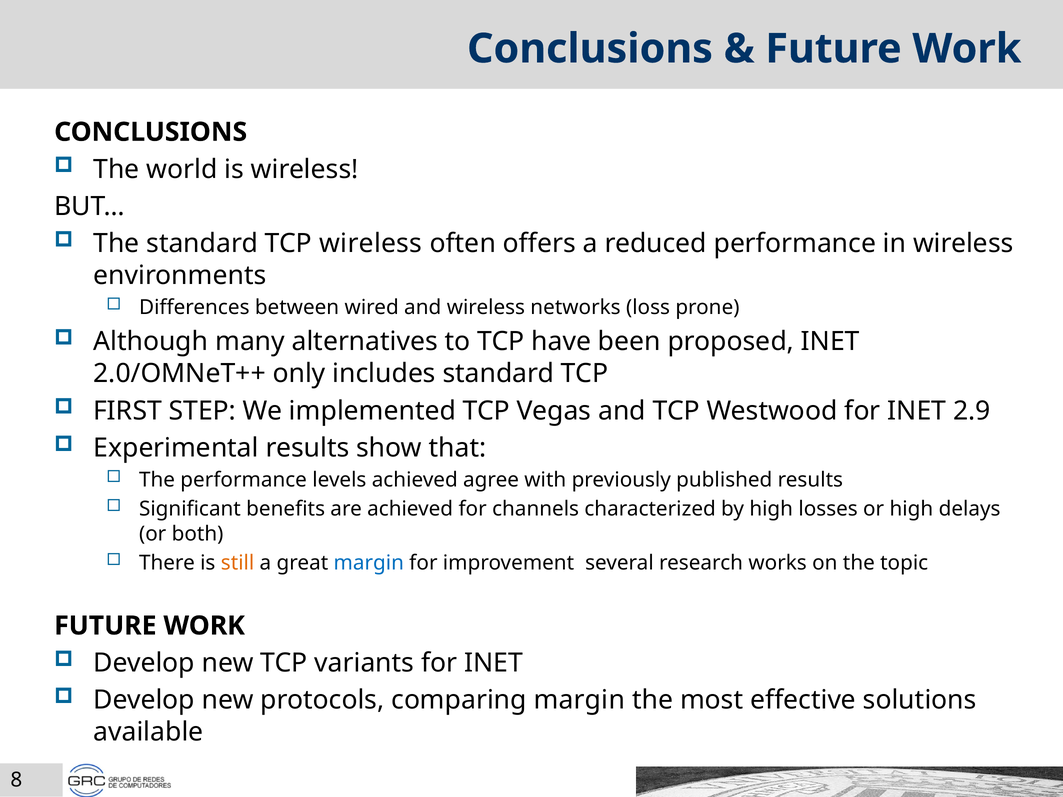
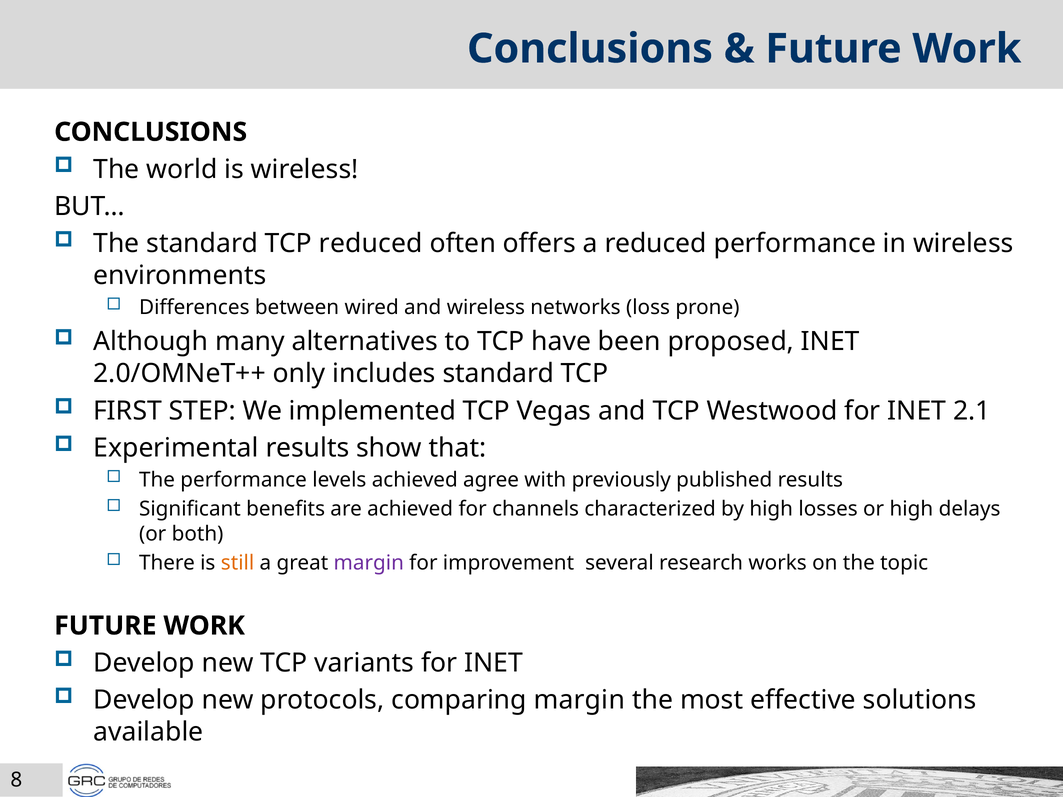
TCP wireless: wireless -> reduced
2.9: 2.9 -> 2.1
margin at (369, 563) colour: blue -> purple
